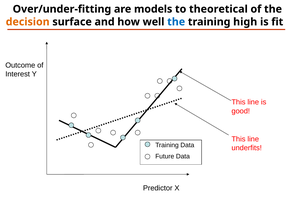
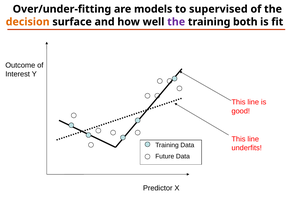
theoretical: theoretical -> supervised
the at (176, 22) colour: blue -> purple
high: high -> both
